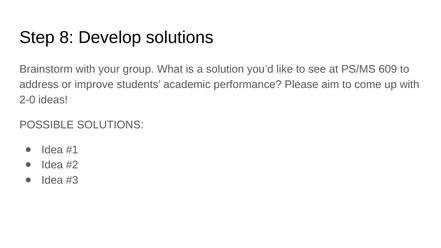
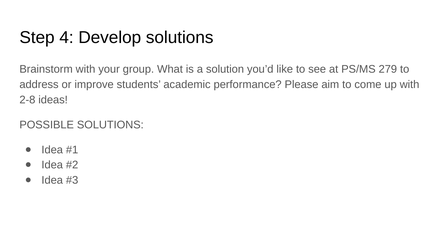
8: 8 -> 4
609: 609 -> 279
2-0: 2-0 -> 2-8
